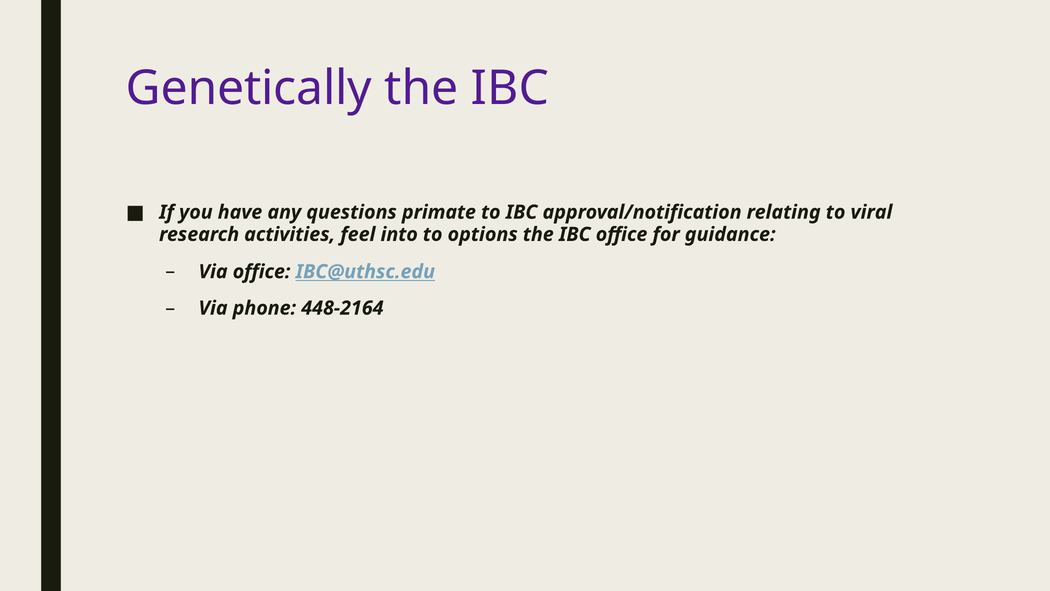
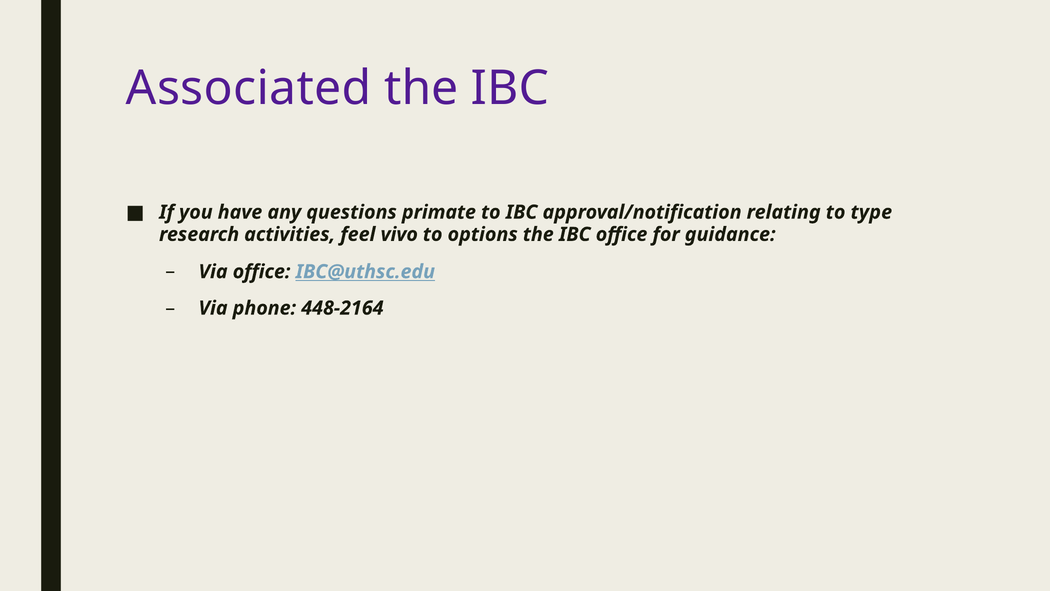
Genetically: Genetically -> Associated
viral: viral -> type
into: into -> vivo
